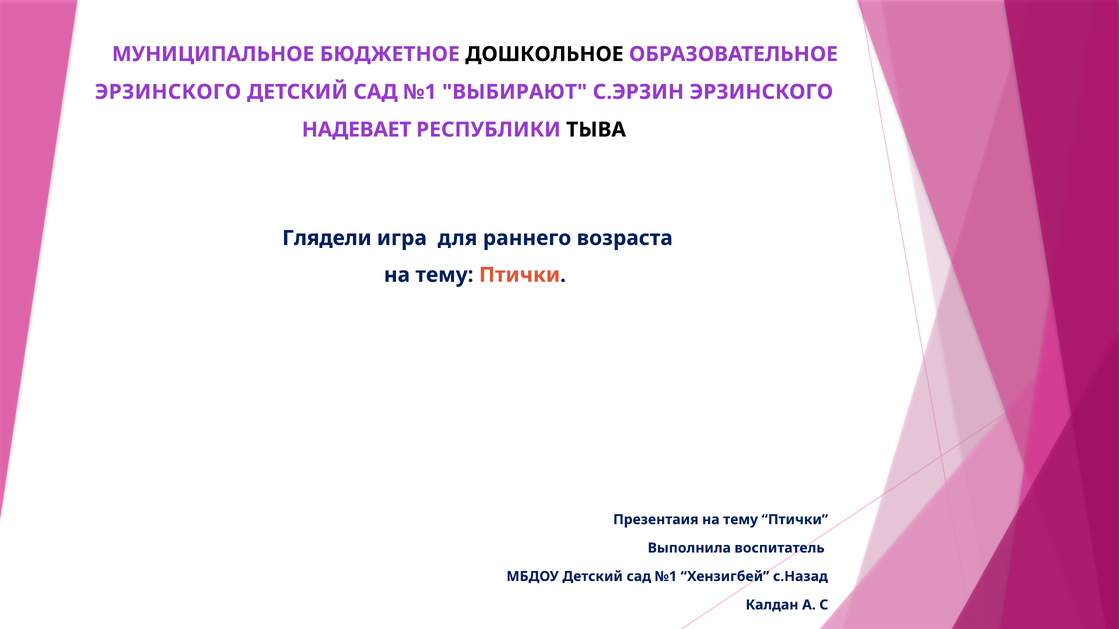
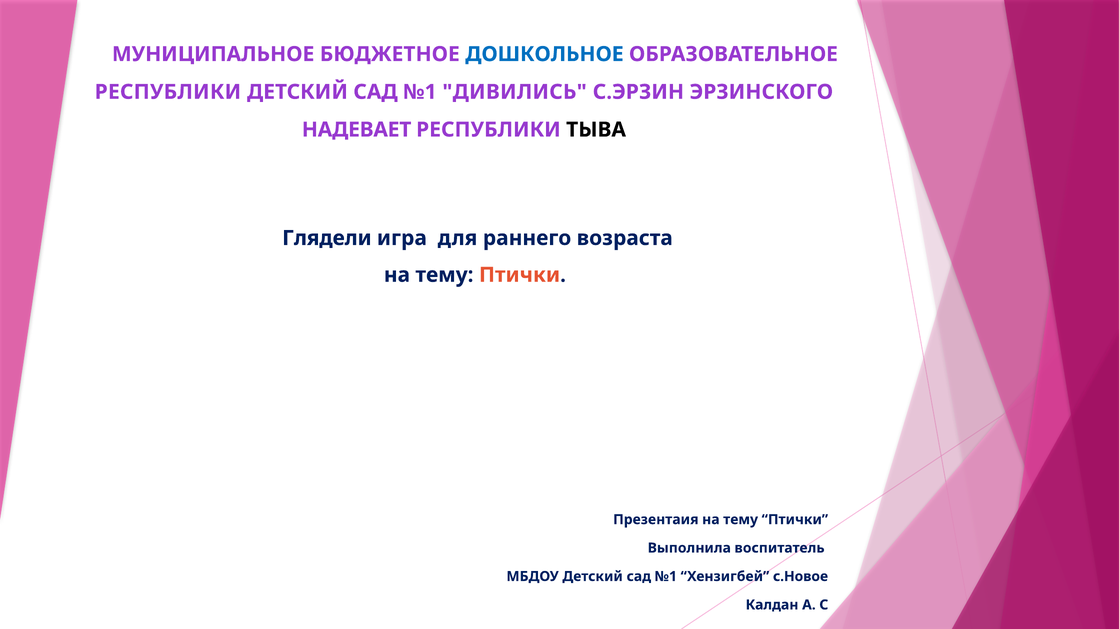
ДОШКОЛЬНОЕ colour: black -> blue
ЭРЗИНСКОГО at (168, 92): ЭРЗИНСКОГО -> РЕСПУБЛИКИ
ВЫБИРАЮТ: ВЫБИРАЮТ -> ДИВИЛИСЬ
с.Назад: с.Назад -> с.Новое
